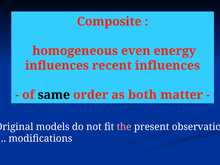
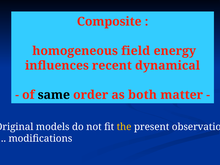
even: even -> field
recent influences: influences -> dynamical
the colour: pink -> yellow
